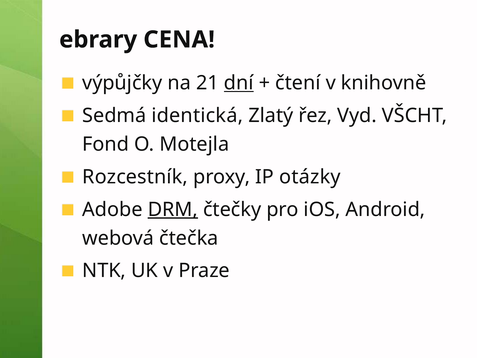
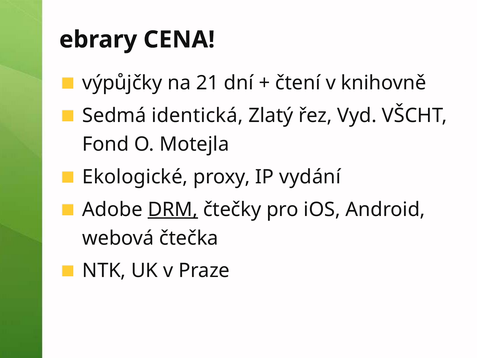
dní underline: present -> none
Rozcestník: Rozcestník -> Ekologické
otázky: otázky -> vydání
